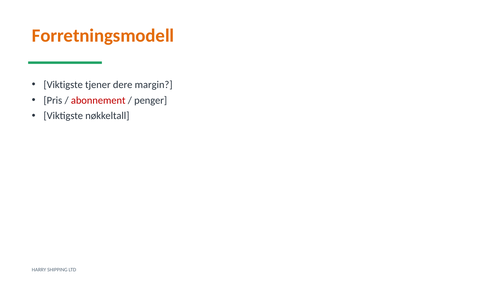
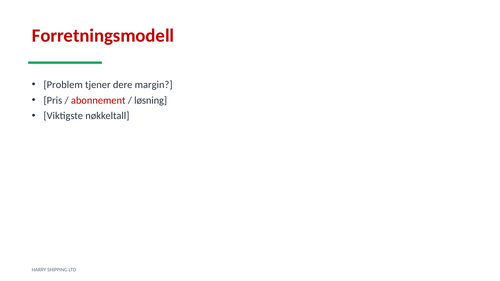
Forretningsmodell colour: orange -> red
Viktigste at (63, 85): Viktigste -> Problem
penger: penger -> løsning
